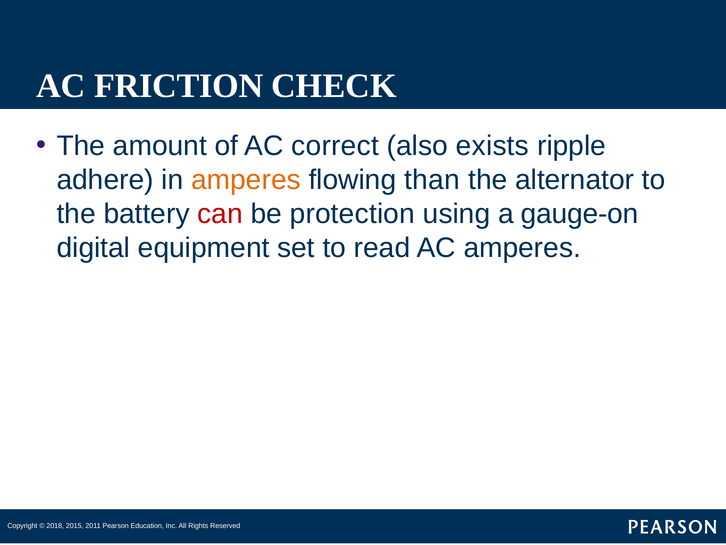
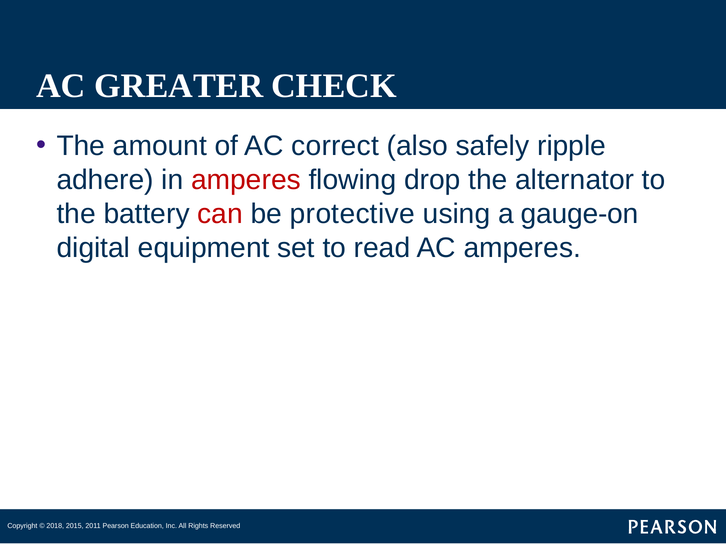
FRICTION: FRICTION -> GREATER
exists: exists -> safely
amperes at (246, 180) colour: orange -> red
than: than -> drop
protection: protection -> protective
